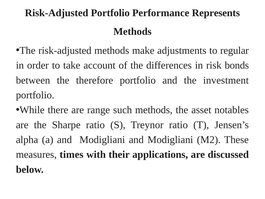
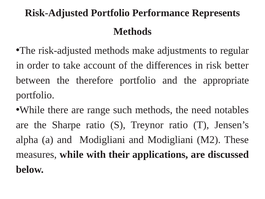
bonds: bonds -> better
investment: investment -> appropriate
asset: asset -> need
measures times: times -> while
